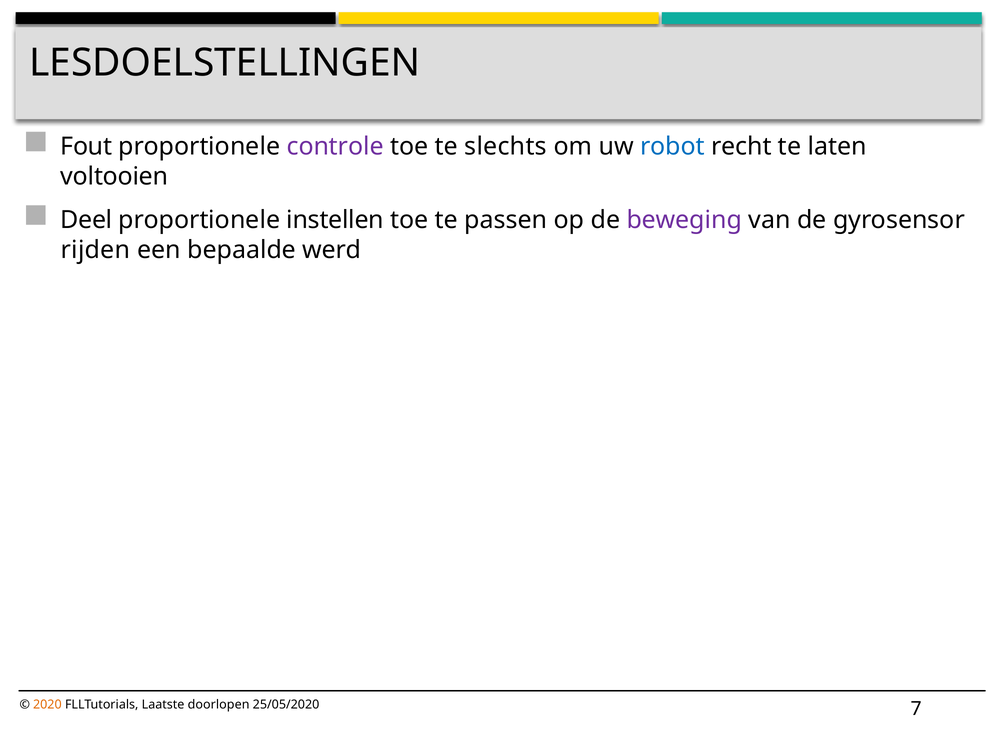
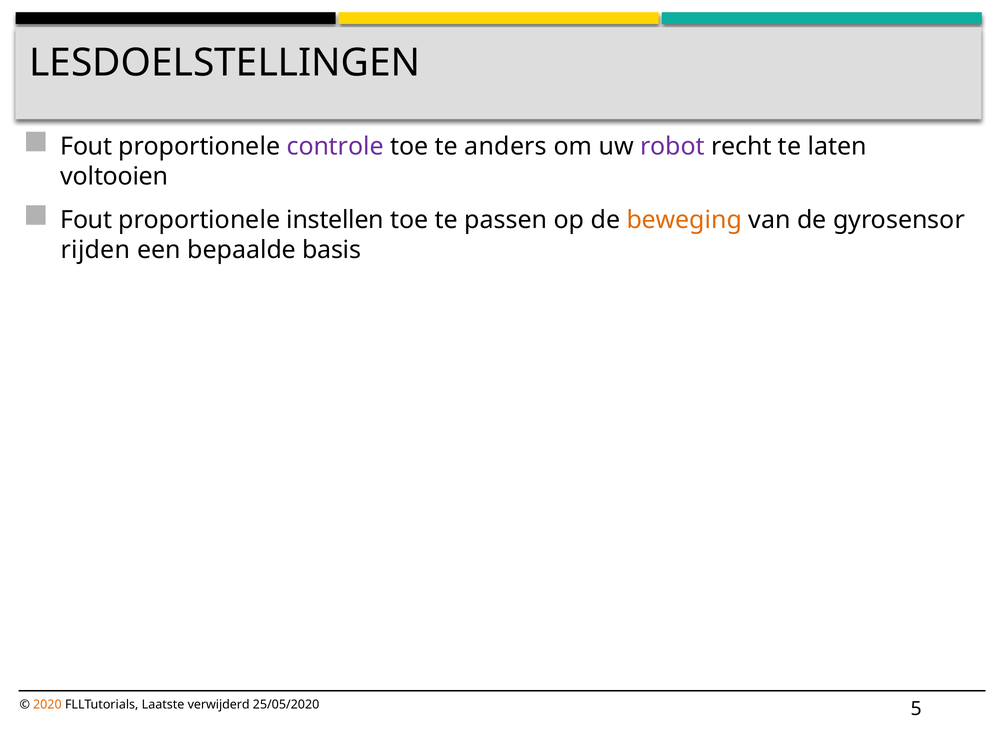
slechts: slechts -> anders
robot colour: blue -> purple
Deel at (86, 220): Deel -> Fout
beweging colour: purple -> orange
werd: werd -> basis
doorlopen: doorlopen -> verwijderd
7: 7 -> 5
